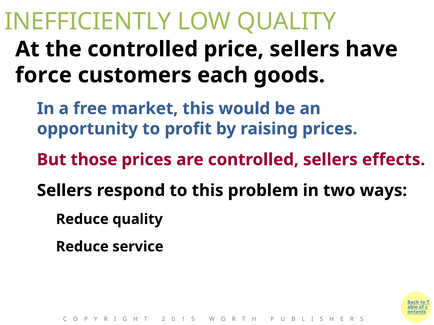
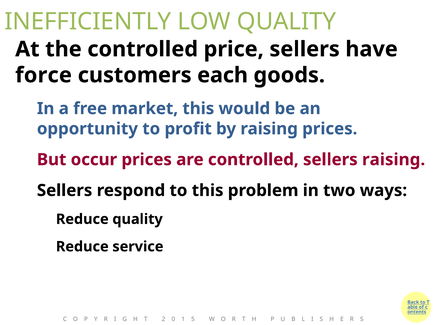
those: those -> occur
sellers effects: effects -> raising
